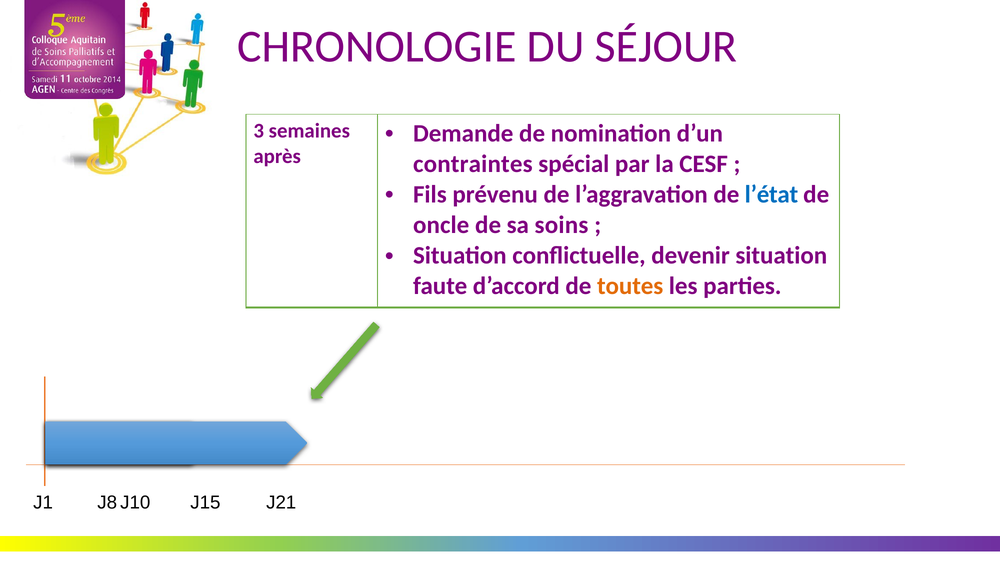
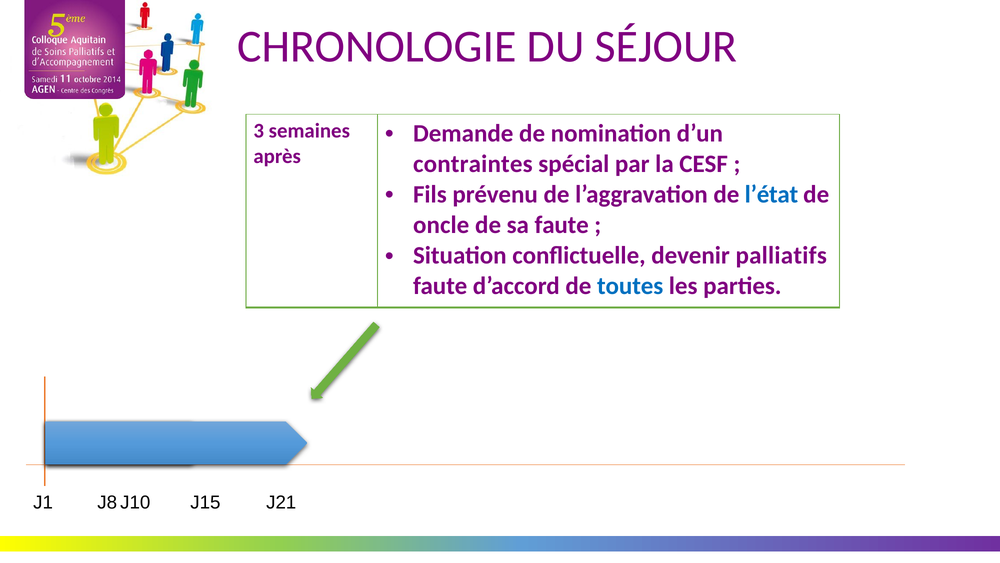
sa soins: soins -> faute
devenir situation: situation -> palliatifs
toutes colour: orange -> blue
